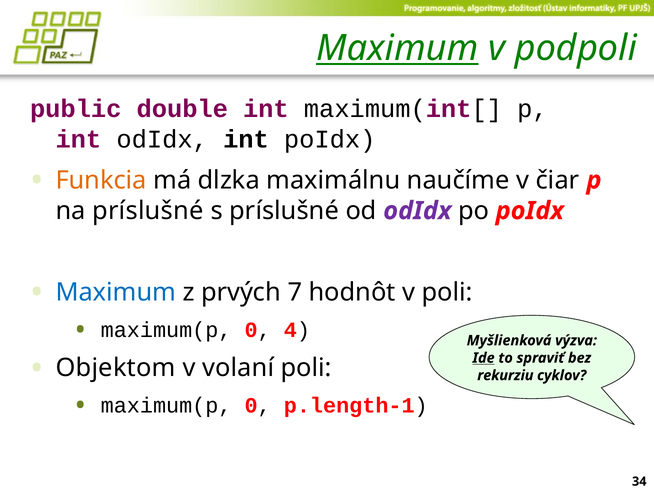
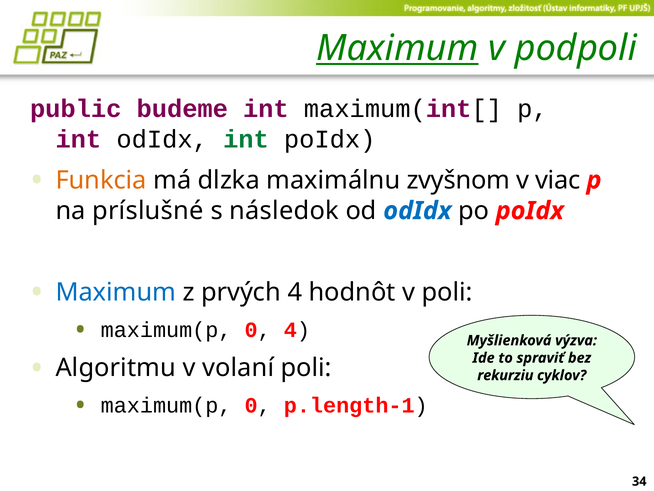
double: double -> budeme
int at (246, 139) colour: black -> green
naučíme: naučíme -> zvyšnom
čiar: čiar -> viac
s príslušné: príslušné -> následok
odIdx at (417, 211) colour: purple -> blue
prvých 7: 7 -> 4
Ide underline: present -> none
Objektom: Objektom -> Algoritmu
